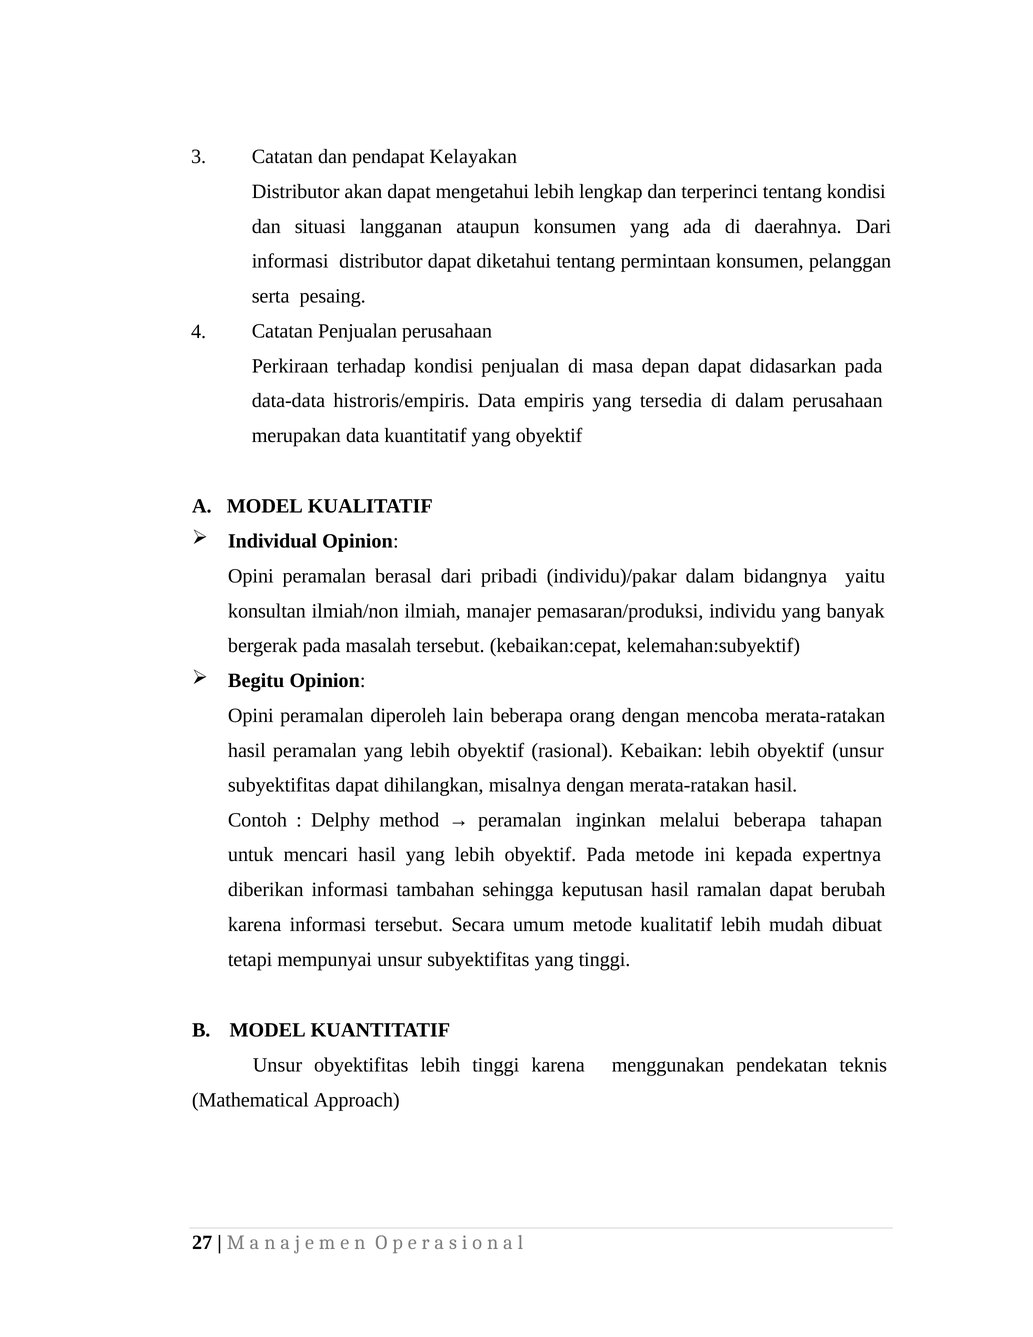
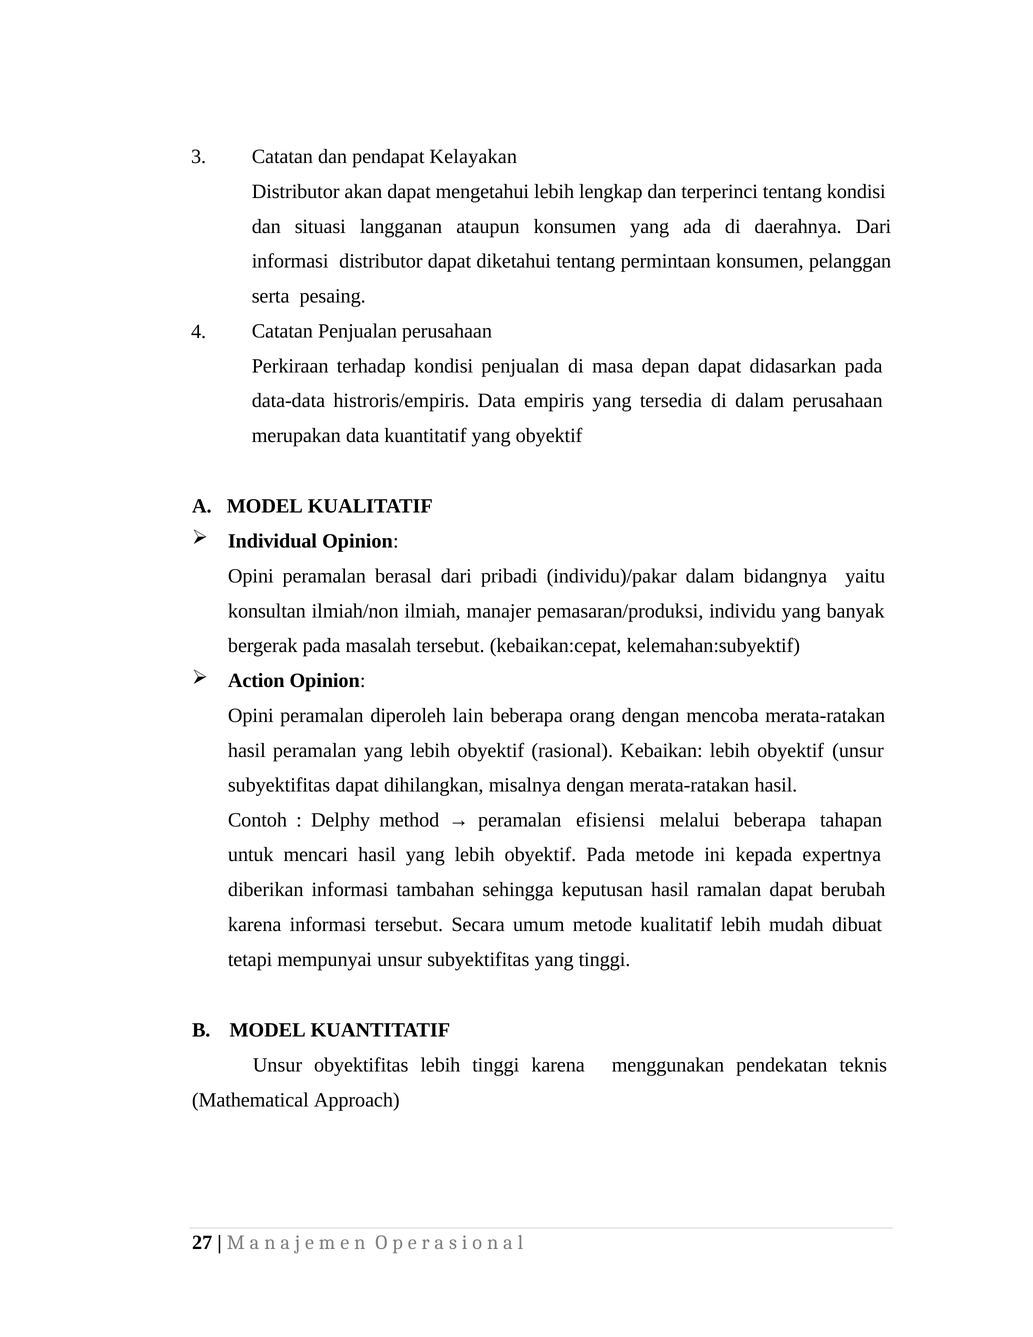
Begitu: Begitu -> Action
inginkan: inginkan -> efisiensi
